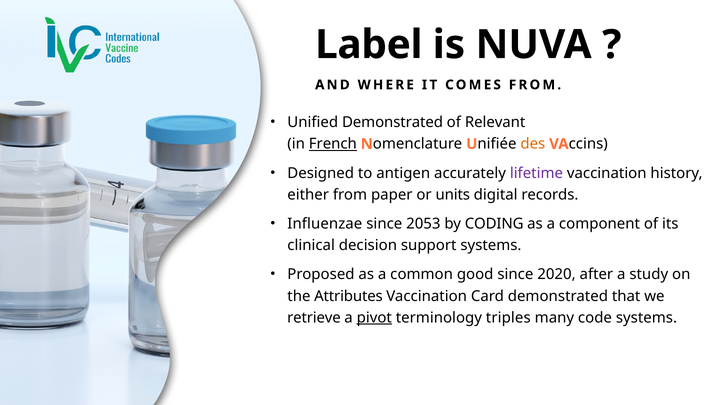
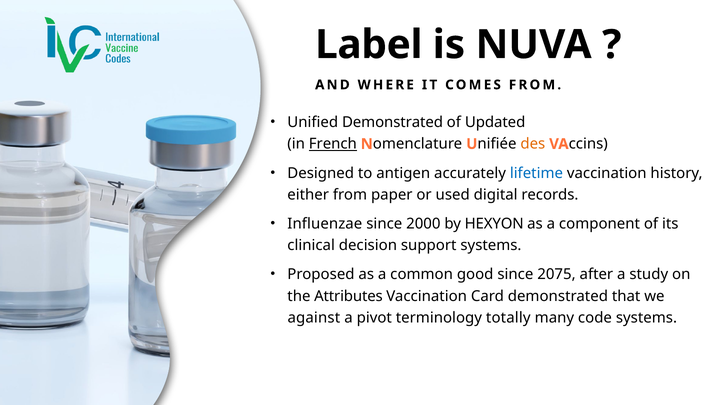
Relevant: Relevant -> Updated
lifetime colour: purple -> blue
units: units -> used
2053: 2053 -> 2000
CODING: CODING -> HEXYON
2020: 2020 -> 2075
retrieve: retrieve -> against
pivot underline: present -> none
triples: triples -> totally
